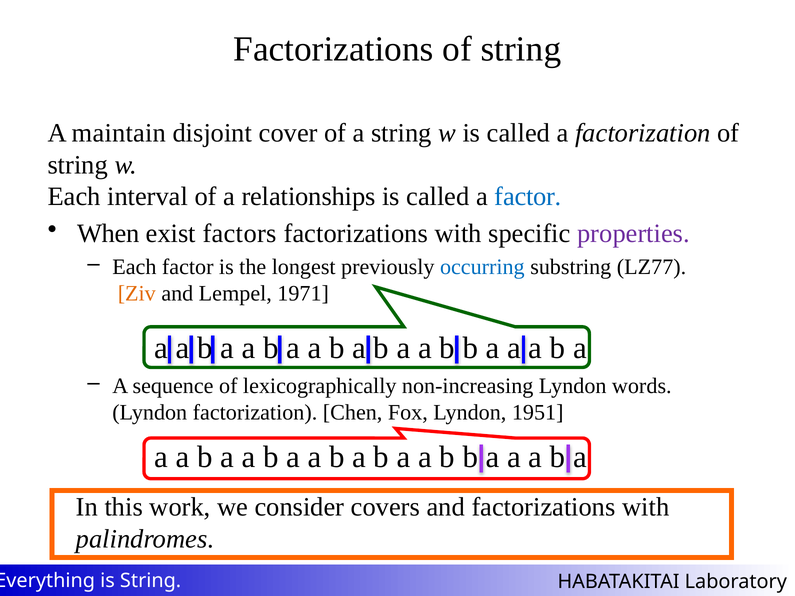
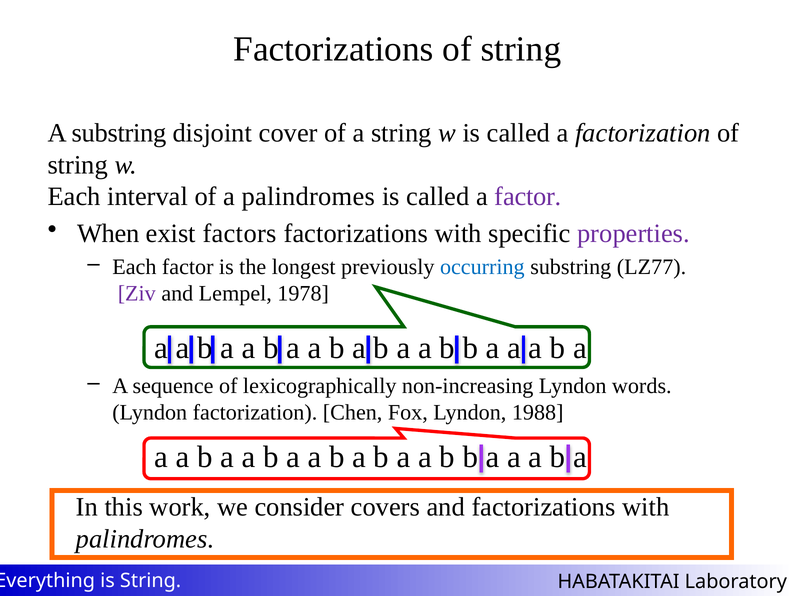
A maintain: maintain -> substring
a relationships: relationships -> palindromes
factor at (528, 197) colour: blue -> purple
Ziv colour: orange -> purple
1971: 1971 -> 1978
1951: 1951 -> 1988
